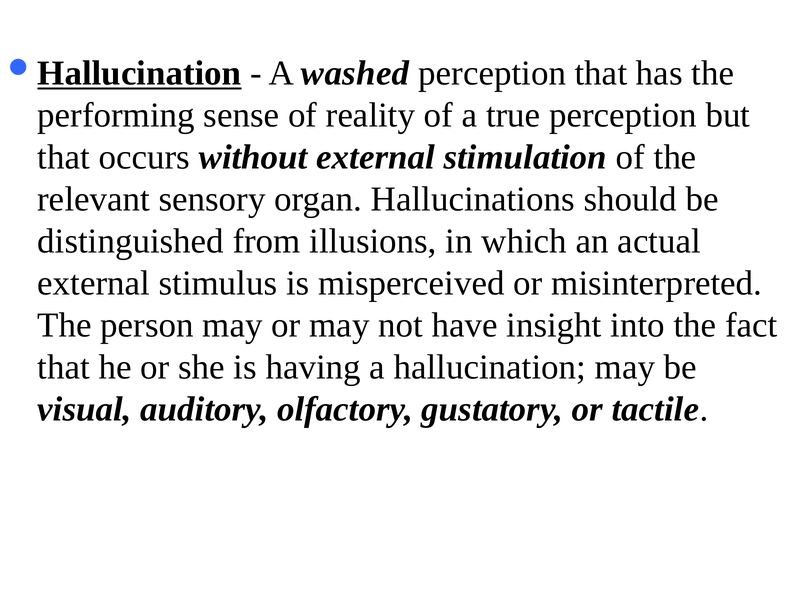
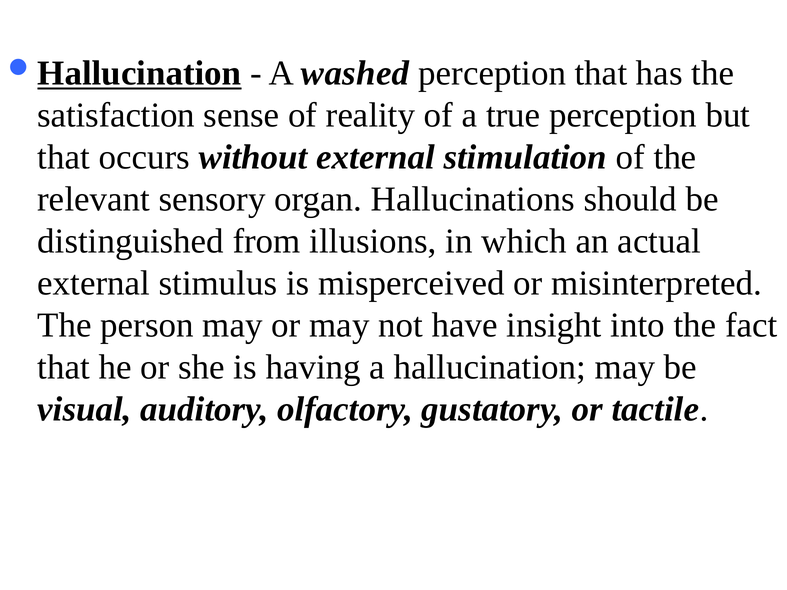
performing: performing -> satisfaction
